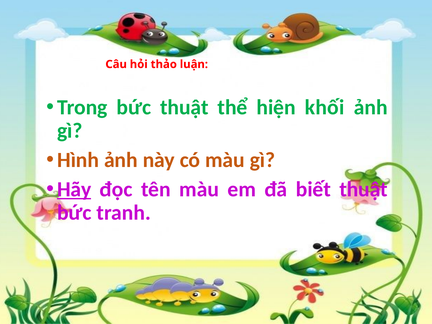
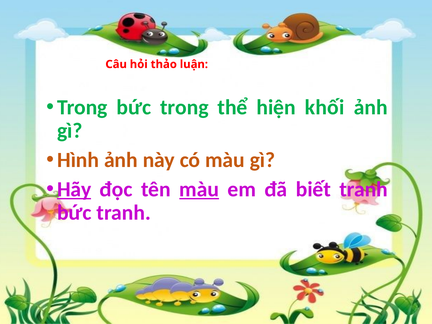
bức thuật: thuật -> trong
màu at (199, 189) underline: none -> present
biết thuật: thuật -> tranh
